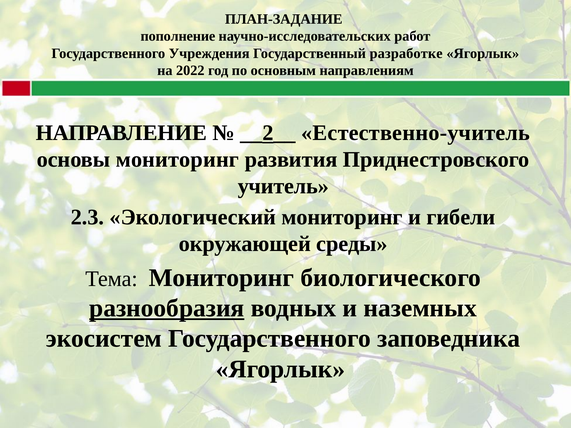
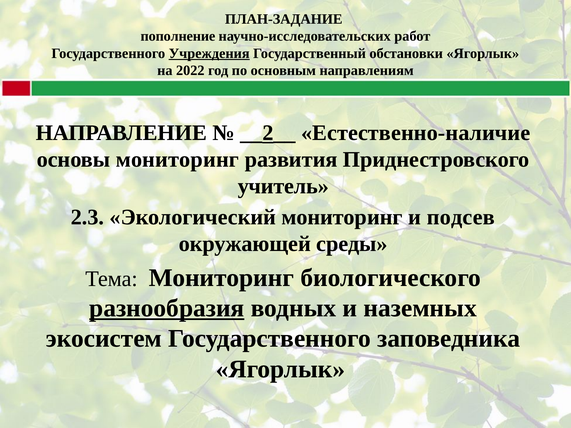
Учреждения underline: none -> present
разработке: разработке -> обстановки
Естественно-учитель: Естественно-учитель -> Естественно-наличие
гибели: гибели -> подсев
